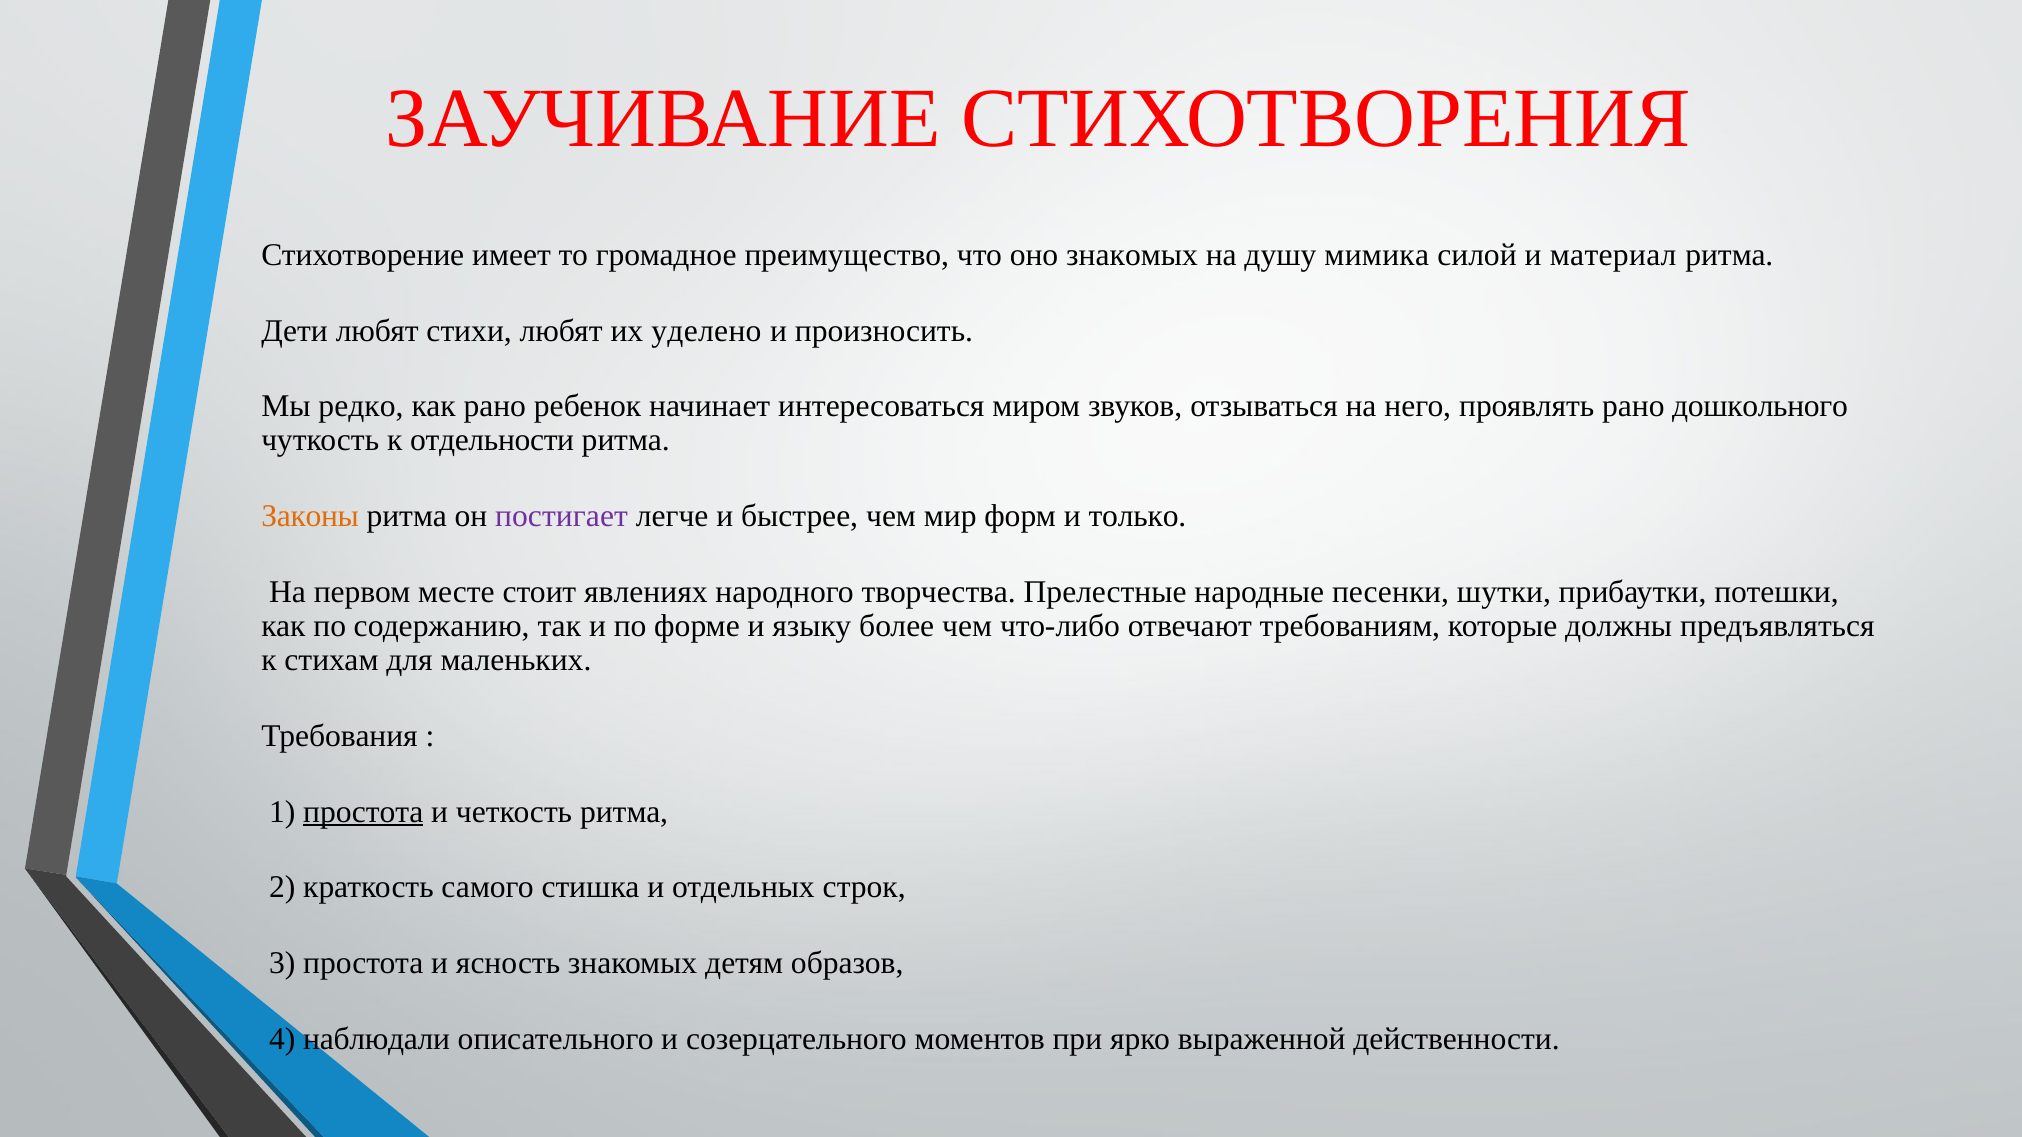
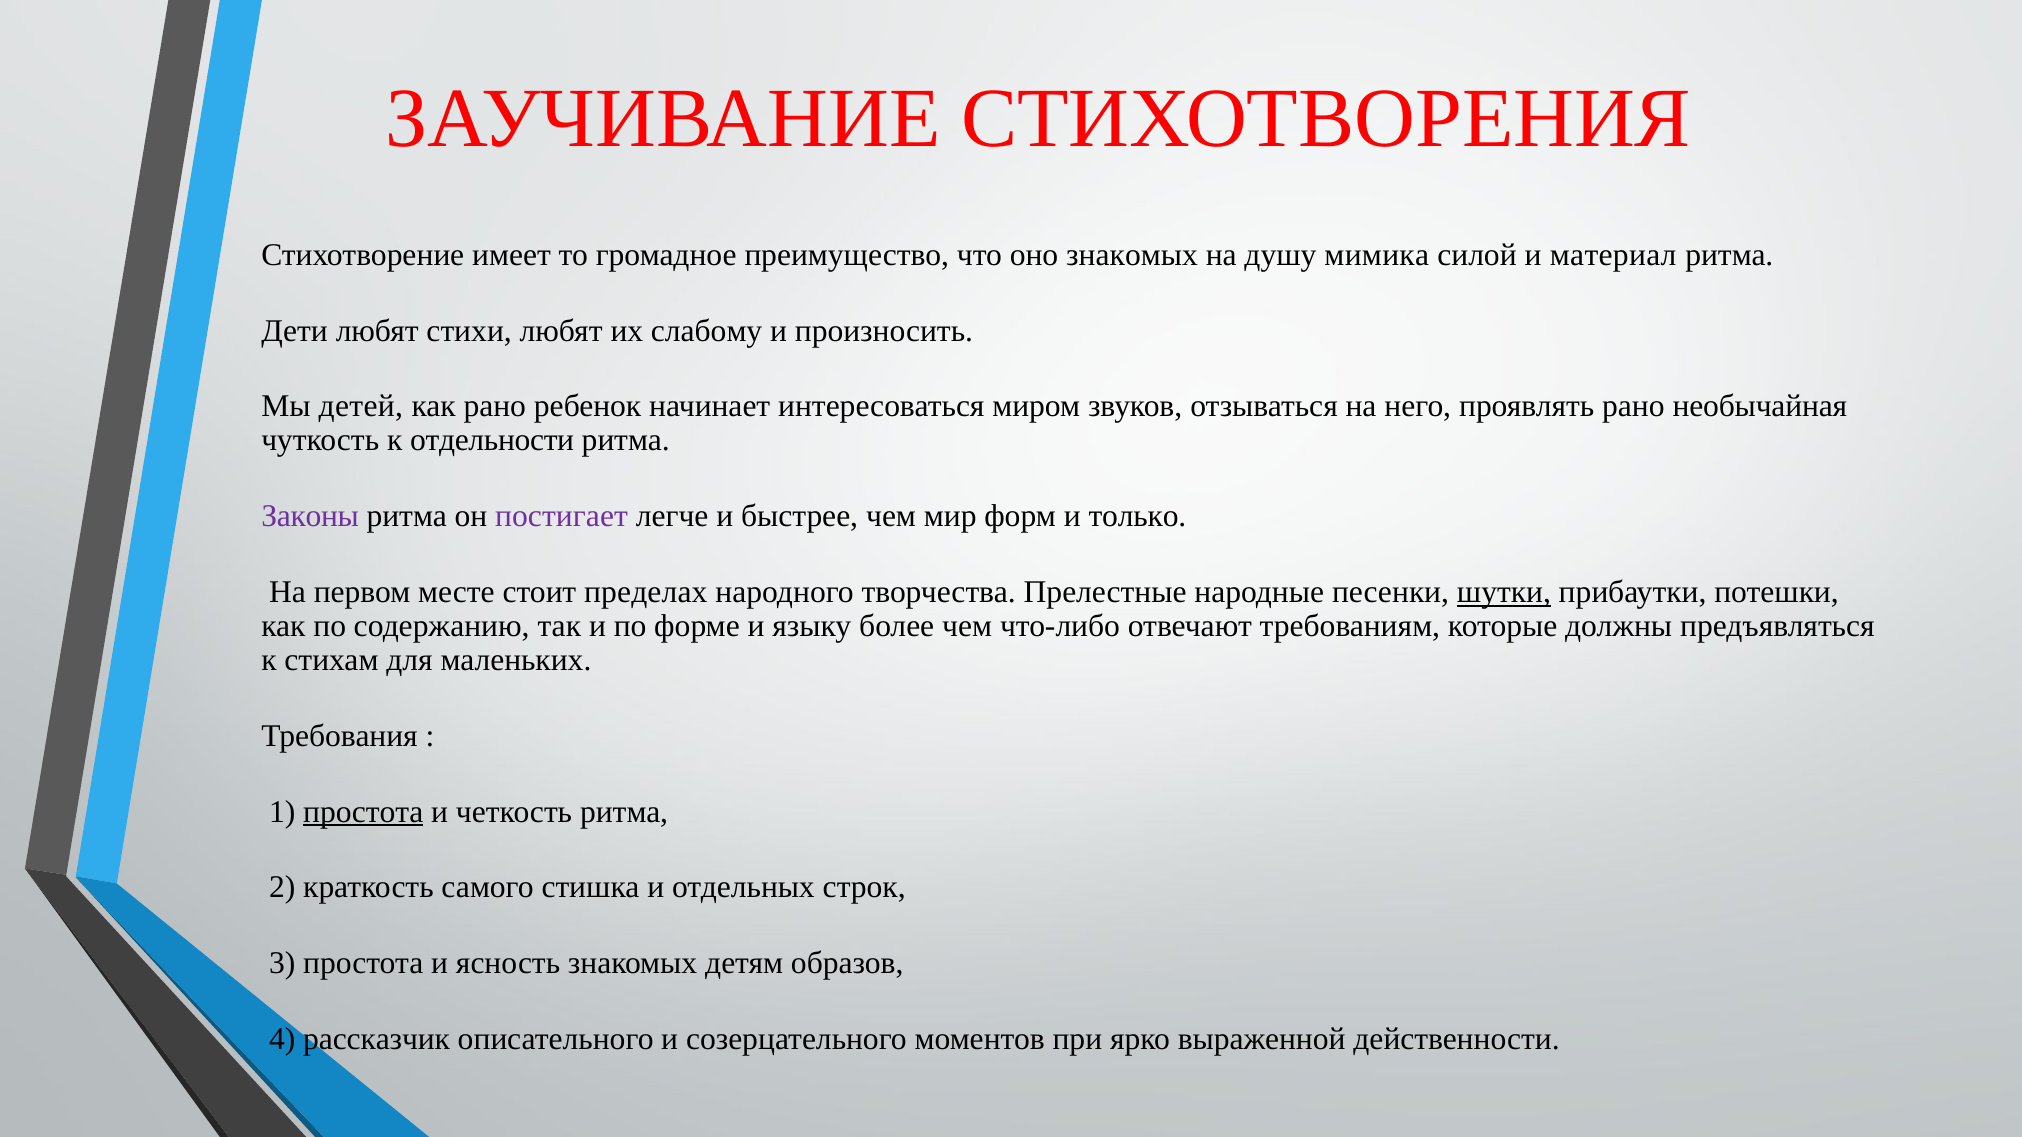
уделено: уделено -> слабому
редко: редко -> детей
дошкольного: дошкольного -> необычайная
Законы colour: orange -> purple
явлениях: явлениях -> пределах
шутки underline: none -> present
наблюдали: наблюдали -> рассказчик
